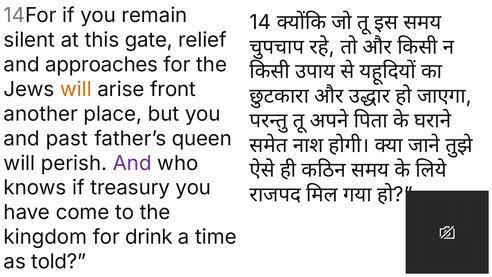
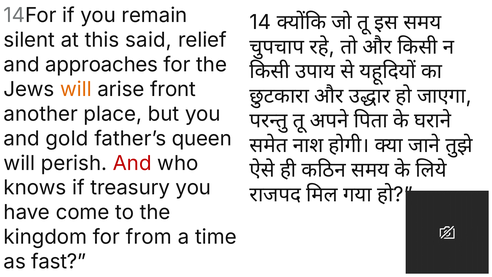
gate: gate -> said
past: past -> gold
And at (132, 163) colour: purple -> red
drink: drink -> from
told: told -> fast
